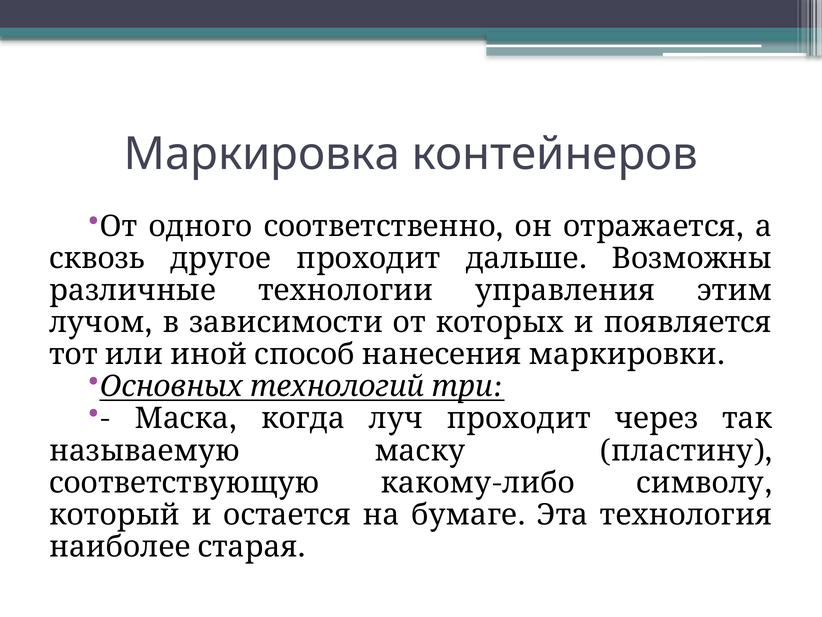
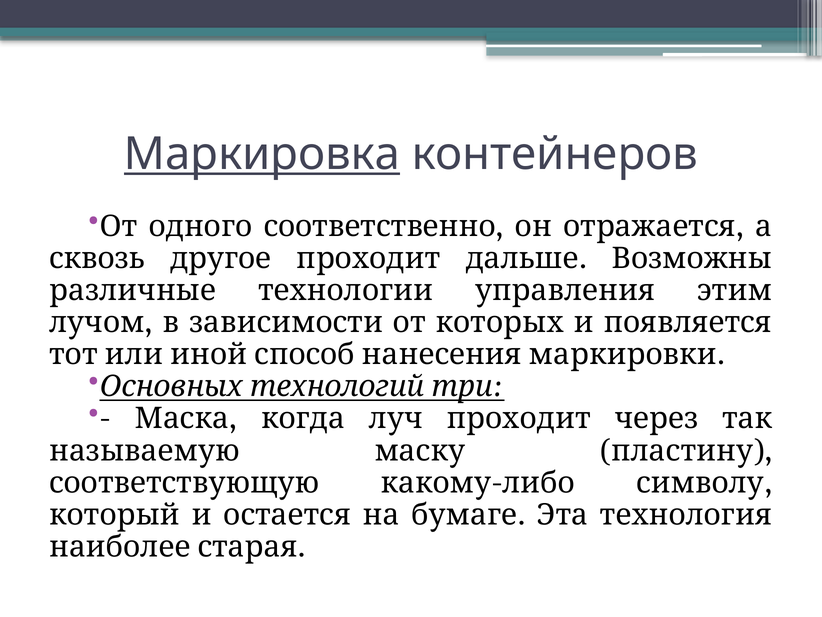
Маркировка underline: none -> present
